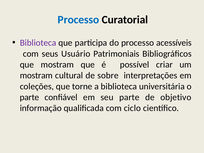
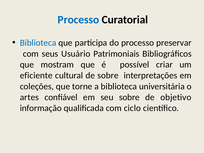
Biblioteca at (38, 43) colour: purple -> blue
acessíveis: acessíveis -> preservar
mostram at (36, 75): mostram -> eficiente
parte at (29, 97): parte -> artes
seu parte: parte -> sobre
